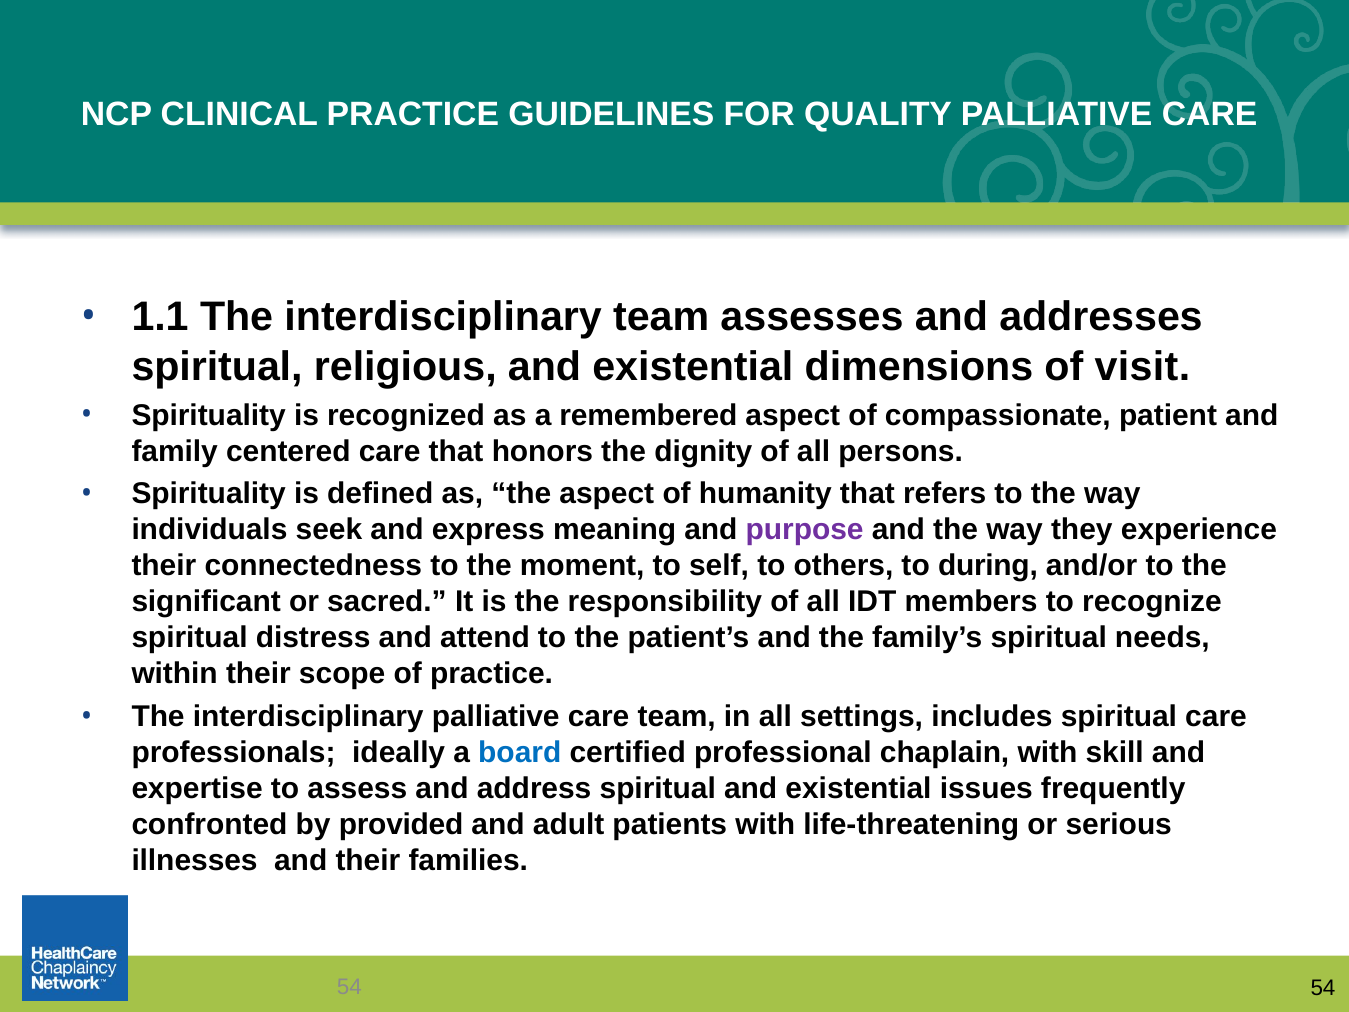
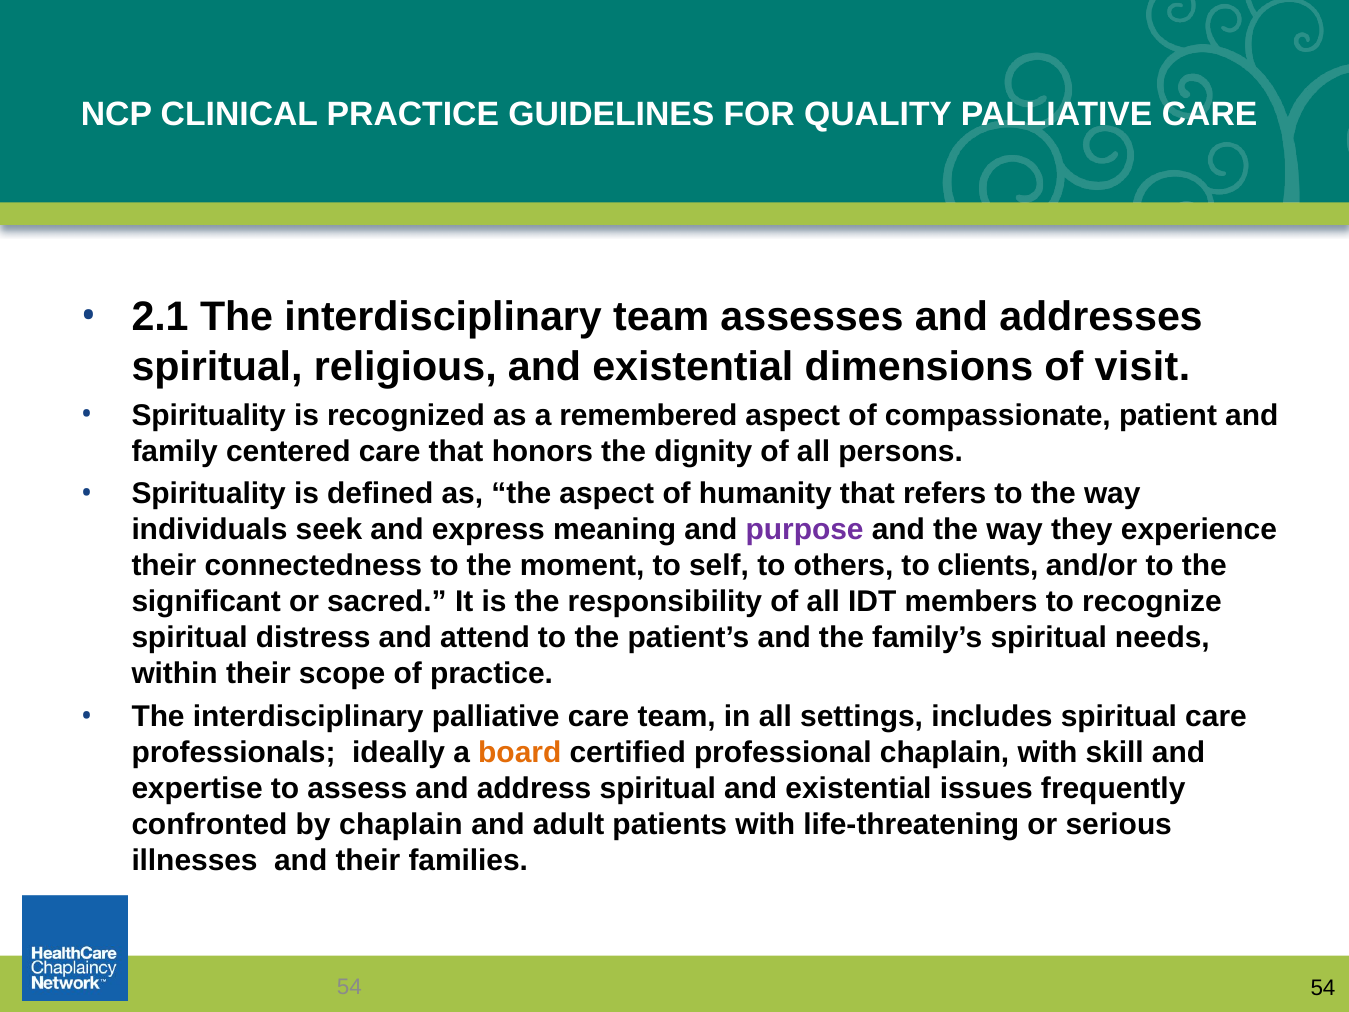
1.1: 1.1 -> 2.1
during: during -> clients
board colour: blue -> orange
by provided: provided -> chaplain
